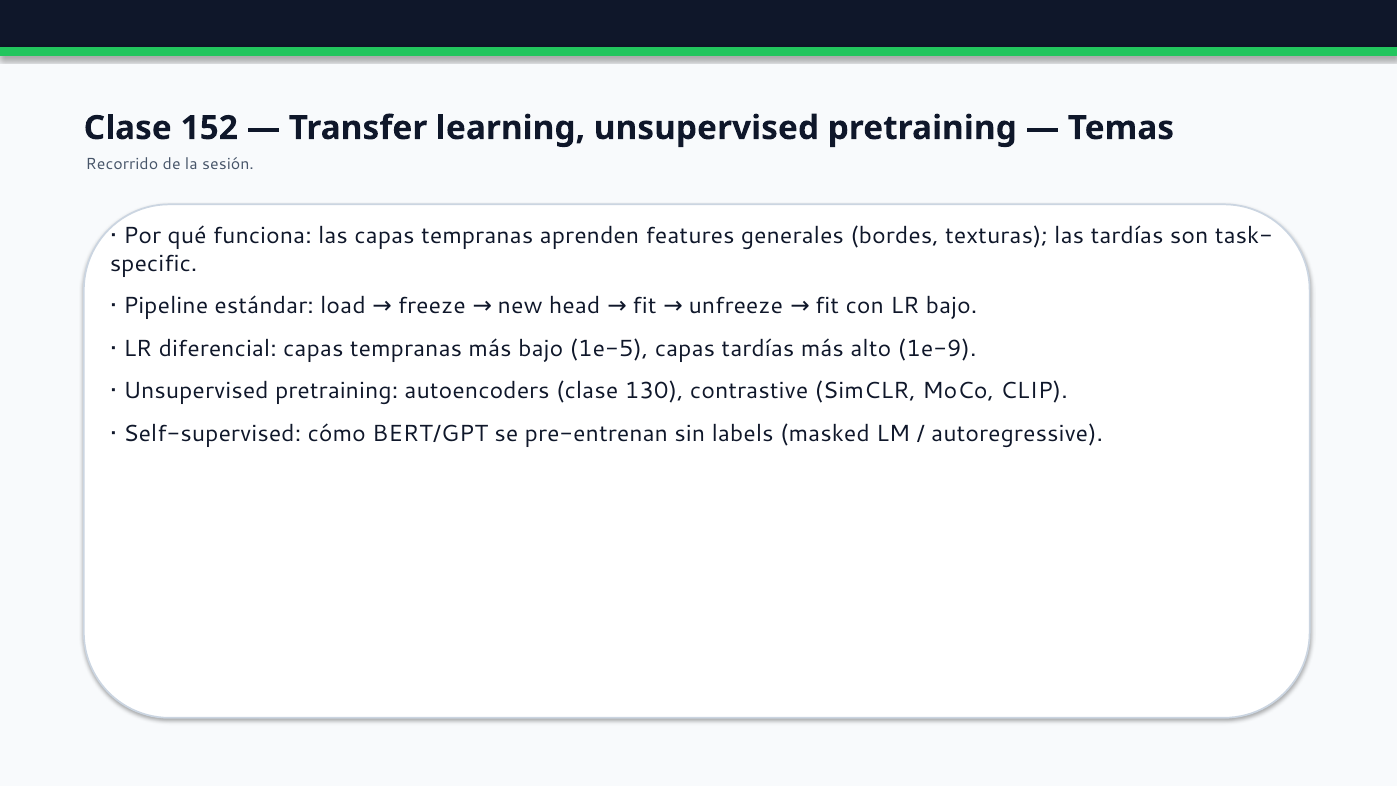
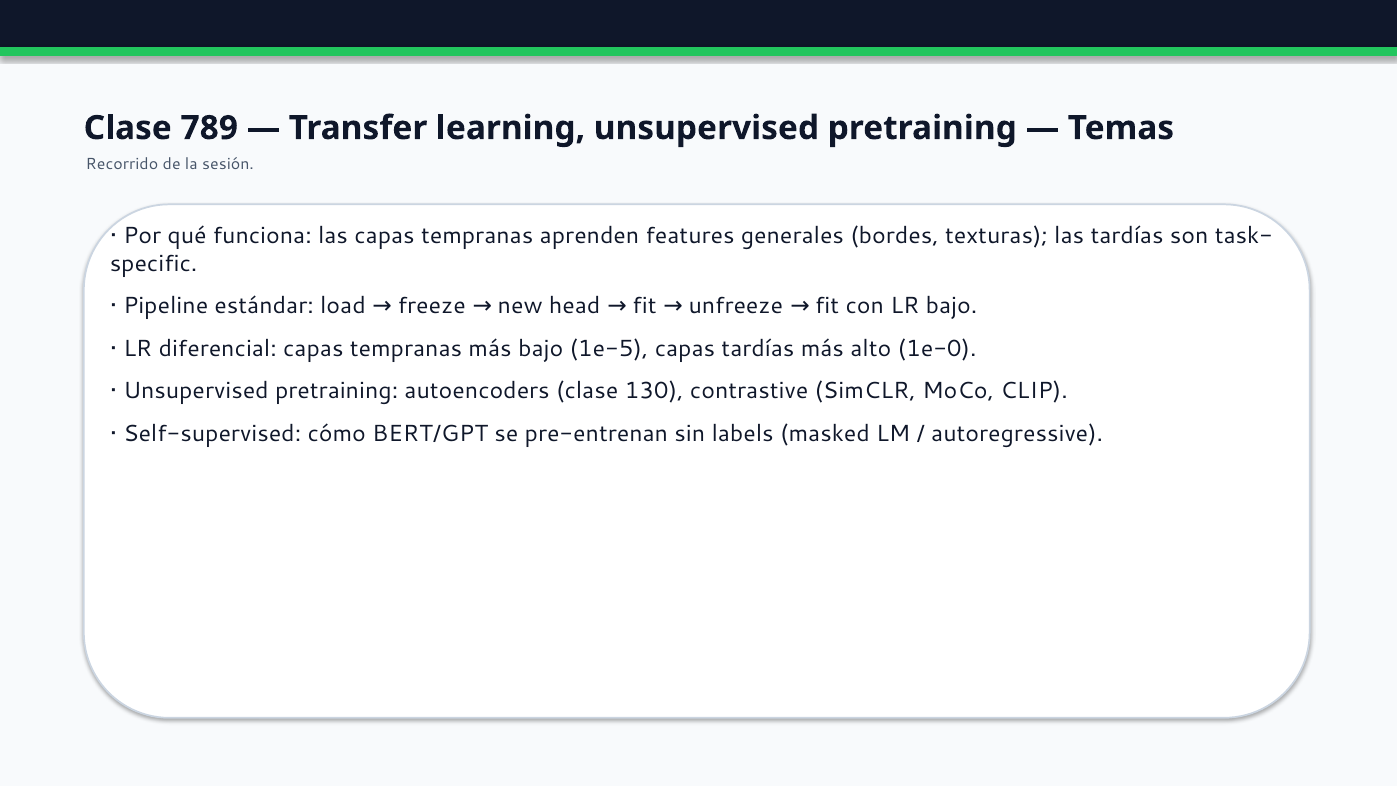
152: 152 -> 789
1e-9: 1e-9 -> 1e-0
